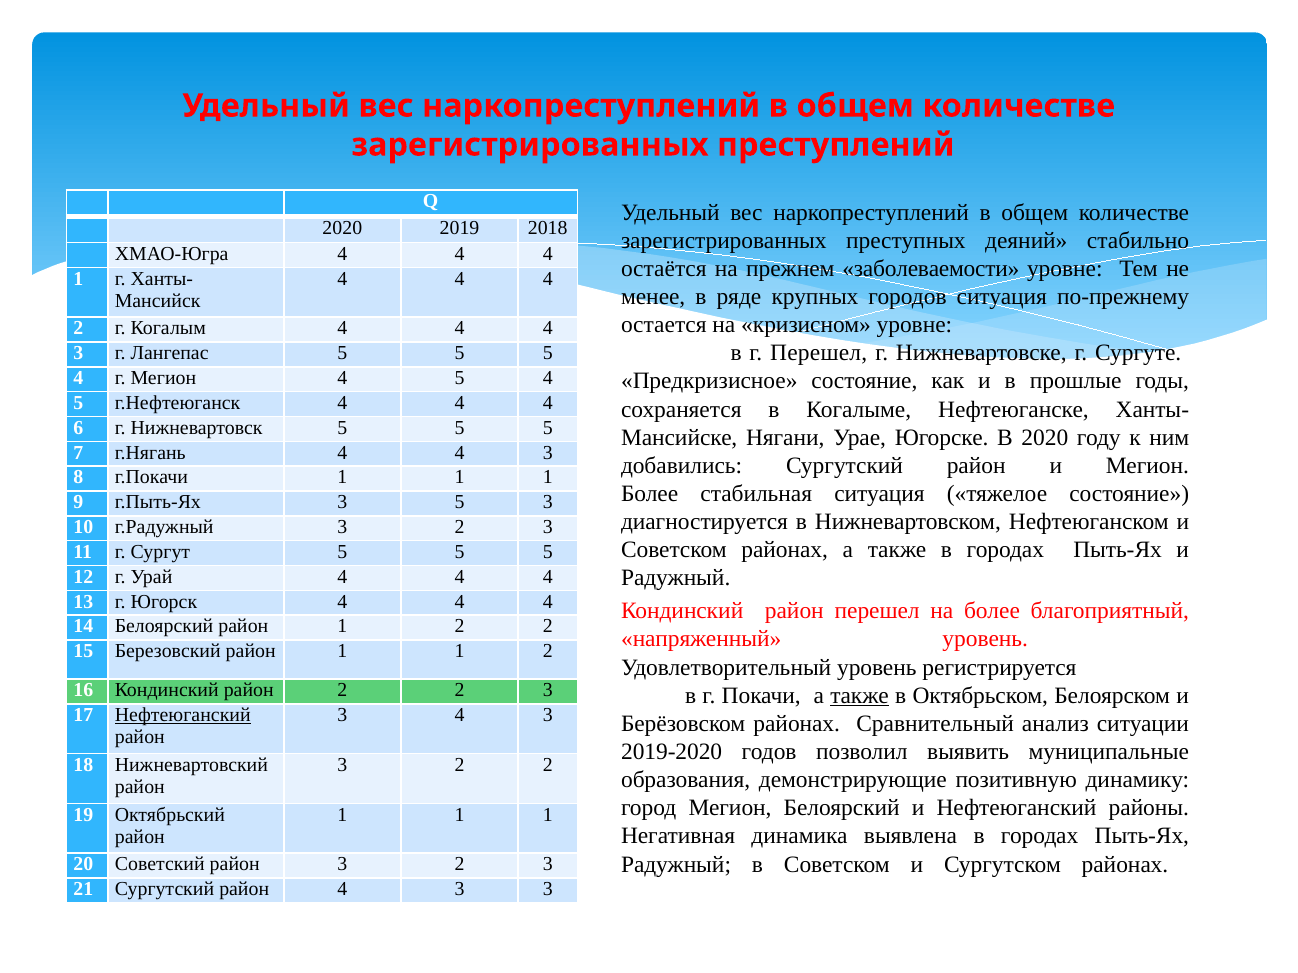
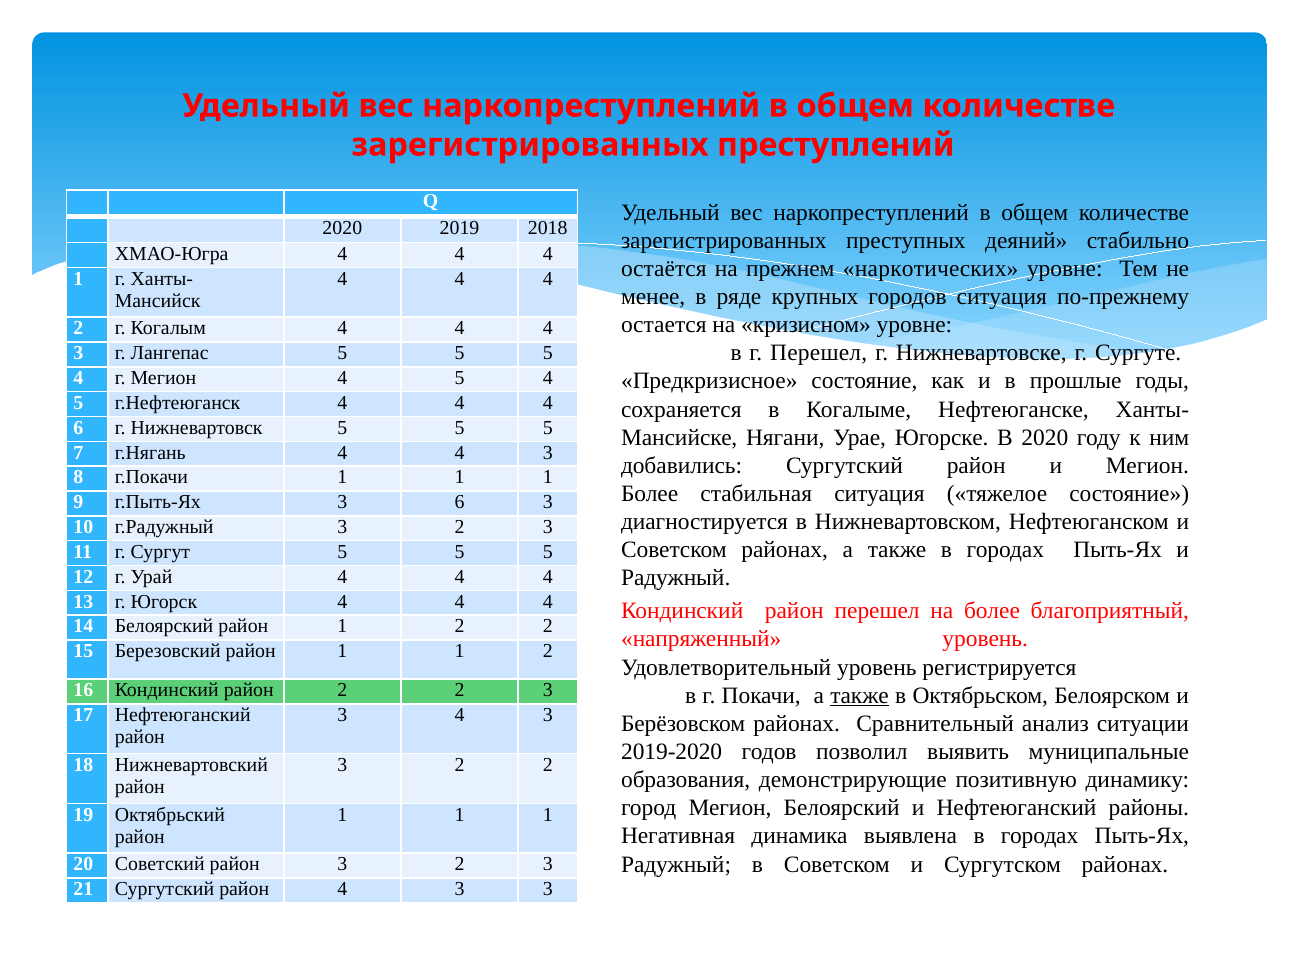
заболеваемости: заболеваемости -> наркотических
3 5: 5 -> 6
Нефтеюганский at (183, 715) underline: present -> none
